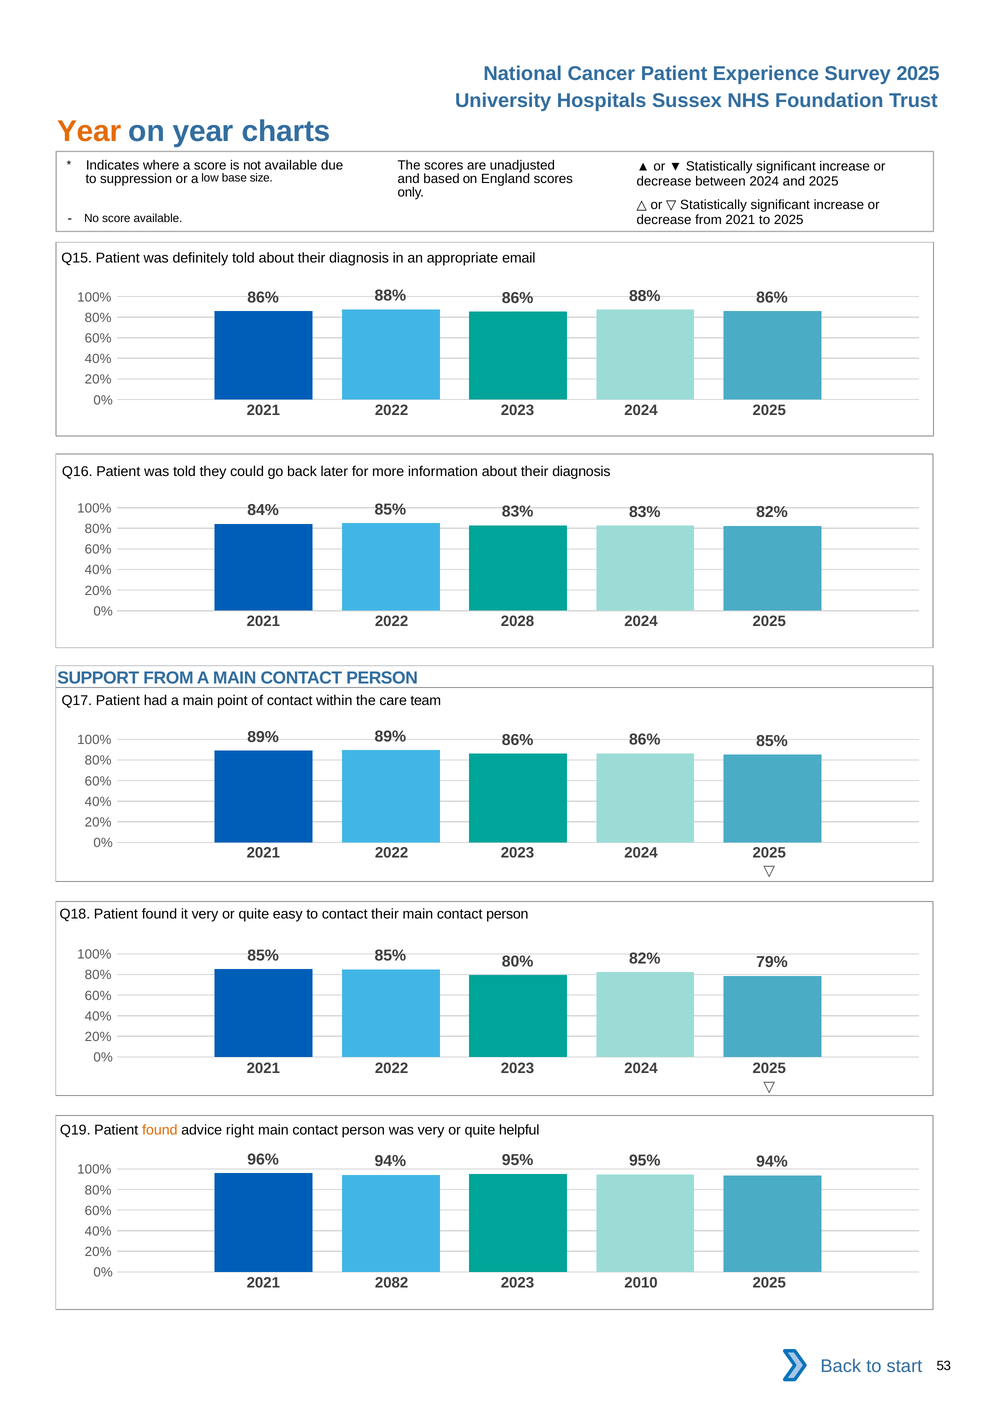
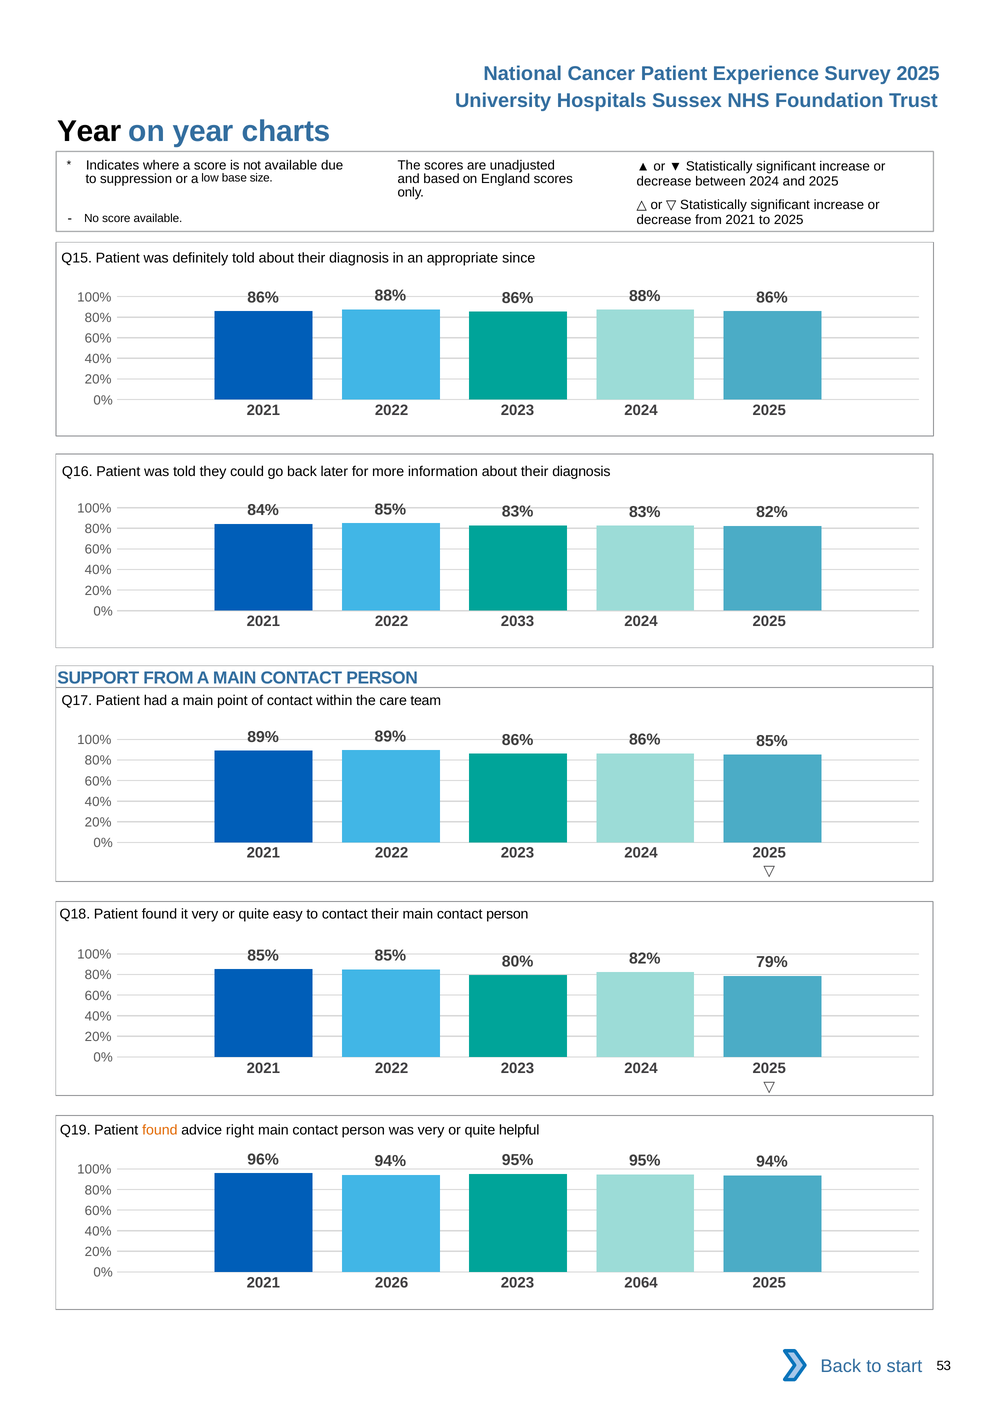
Year at (89, 132) colour: orange -> black
email: email -> since
2028: 2028 -> 2033
2082: 2082 -> 2026
2010: 2010 -> 2064
